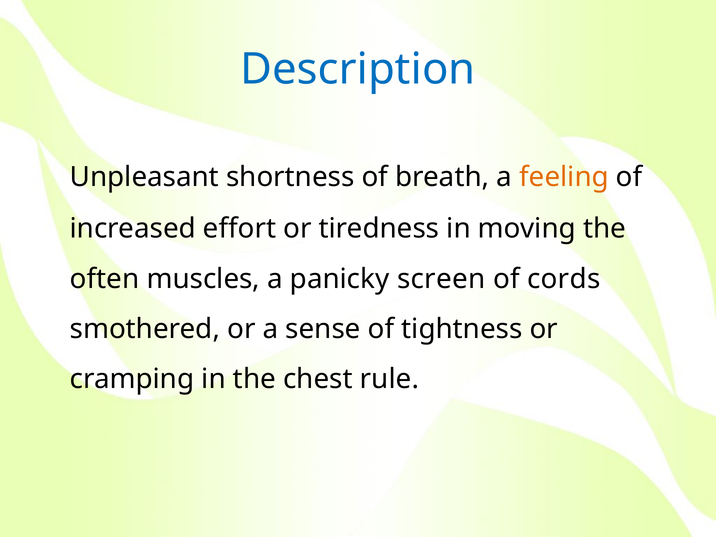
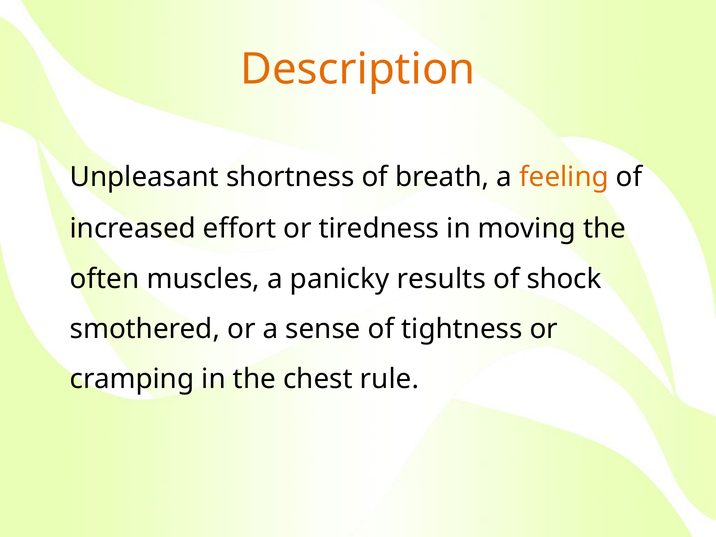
Description colour: blue -> orange
screen: screen -> results
cords: cords -> shock
